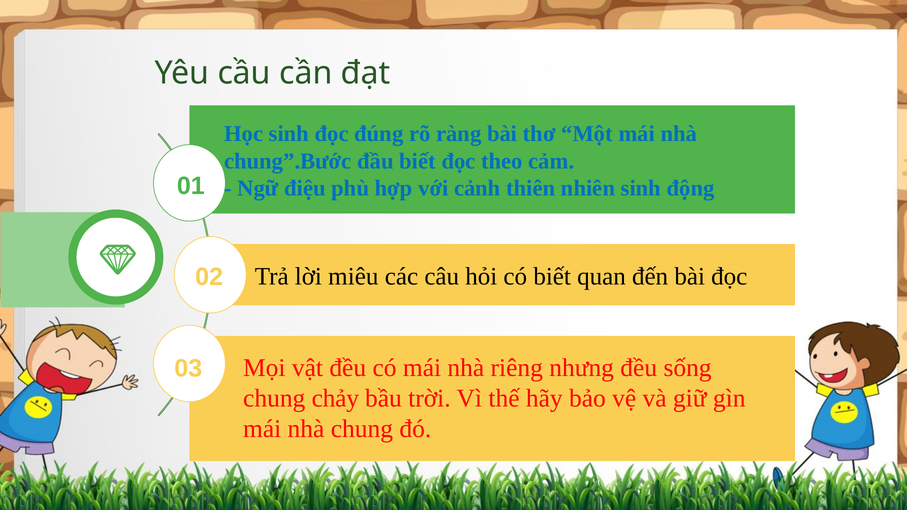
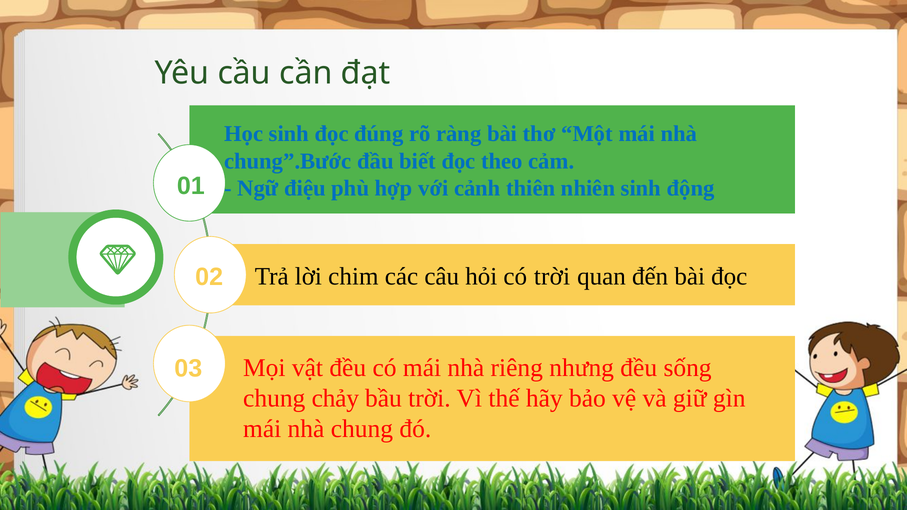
miêu: miêu -> chim
có biết: biết -> trời
